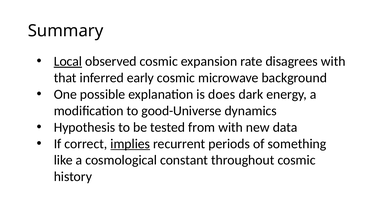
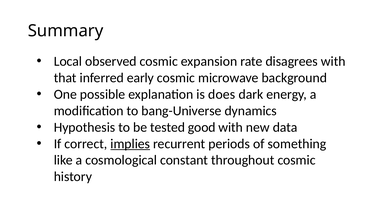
Local underline: present -> none
good-Universe: good-Universe -> bang-Universe
from: from -> good
